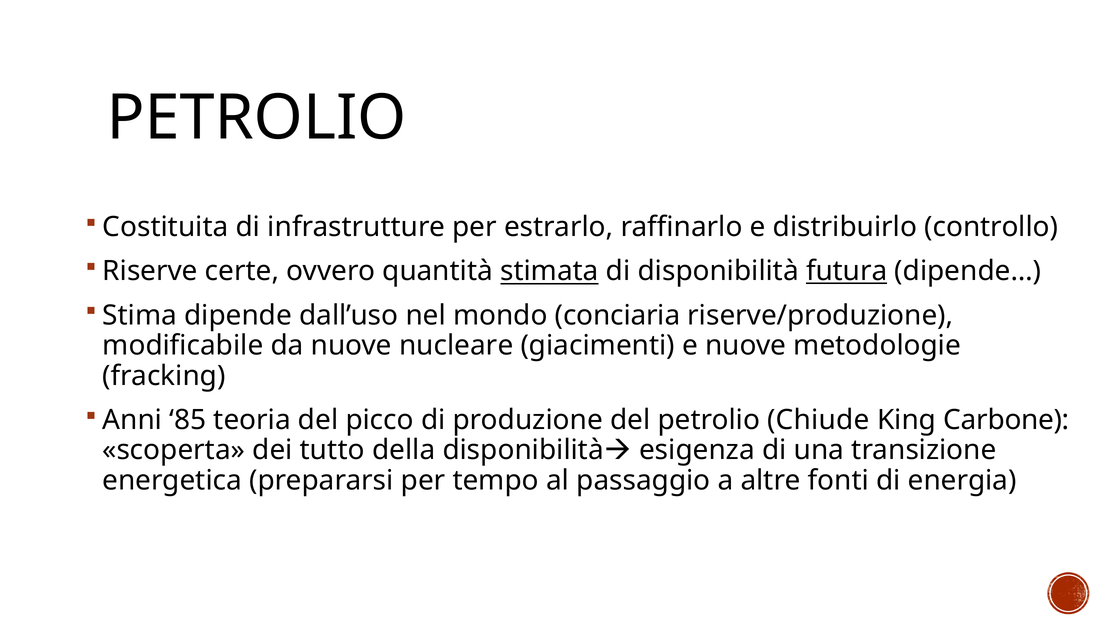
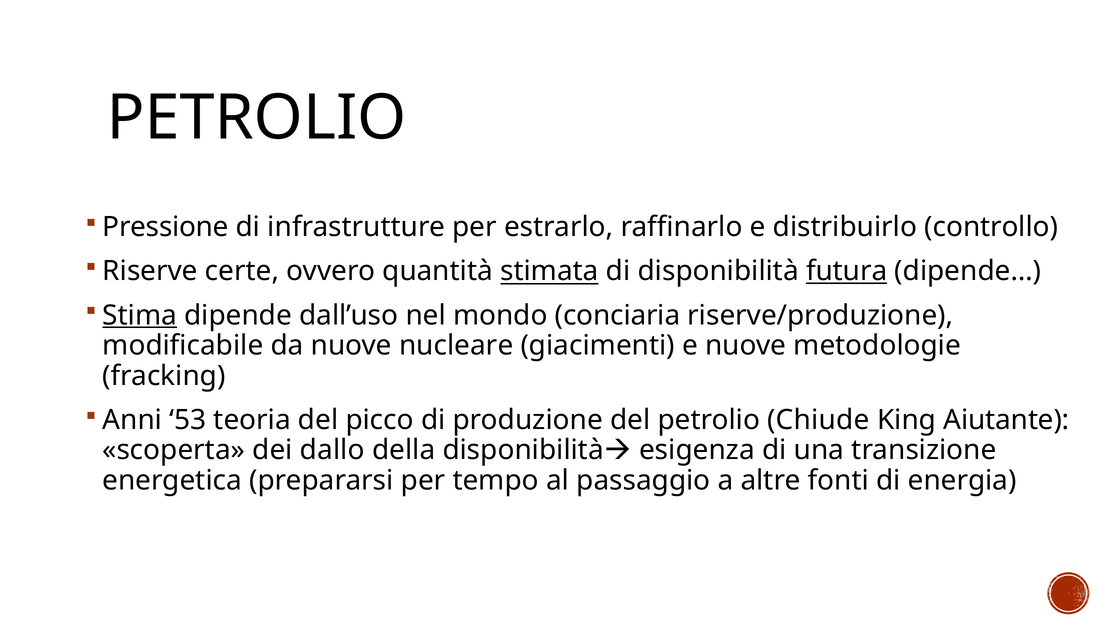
Costituita: Costituita -> Pressione
Stima underline: none -> present
85: 85 -> 53
Carbone: Carbone -> Aiutante
tutto: tutto -> dallo
